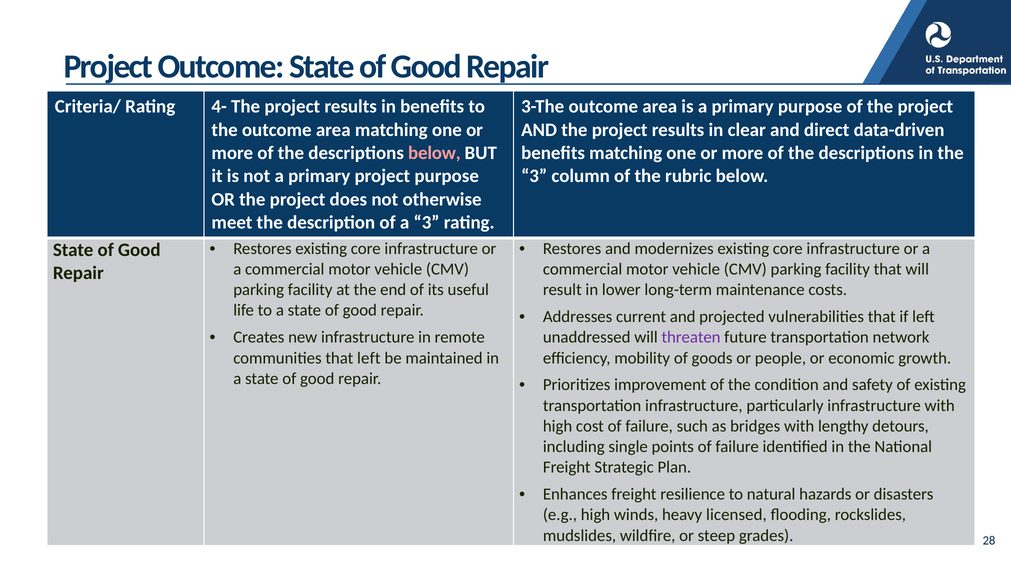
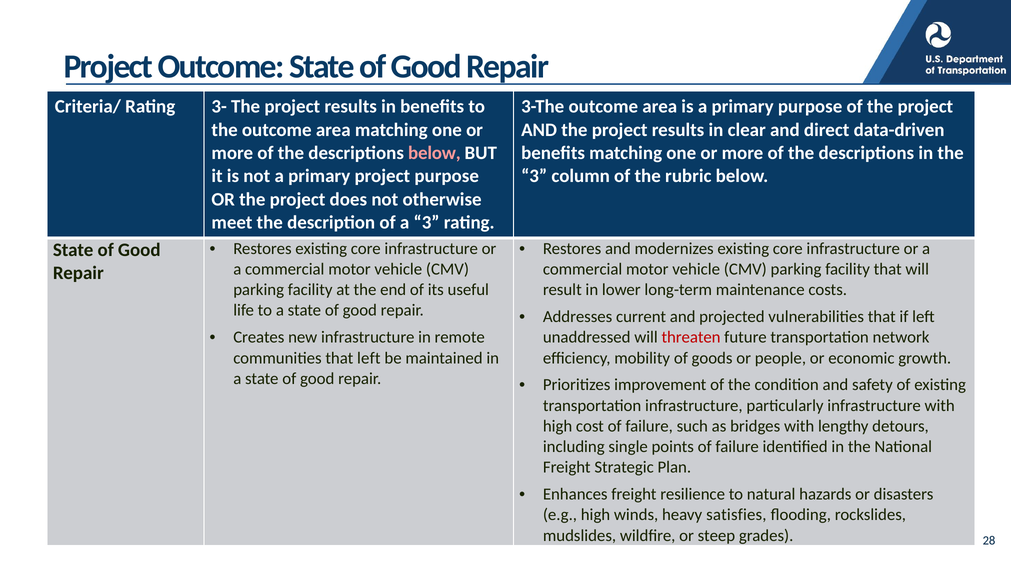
4-: 4- -> 3-
threaten colour: purple -> red
licensed: licensed -> satisfies
